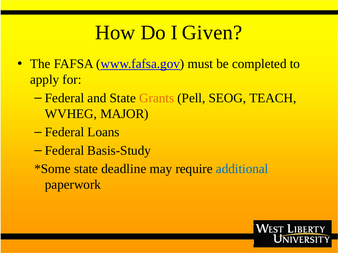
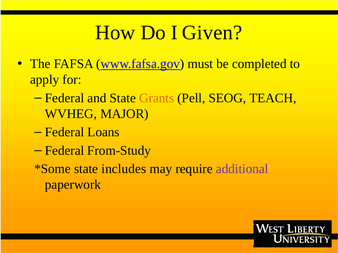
Basis-Study: Basis-Study -> From-Study
deadline: deadline -> includes
additional colour: blue -> purple
